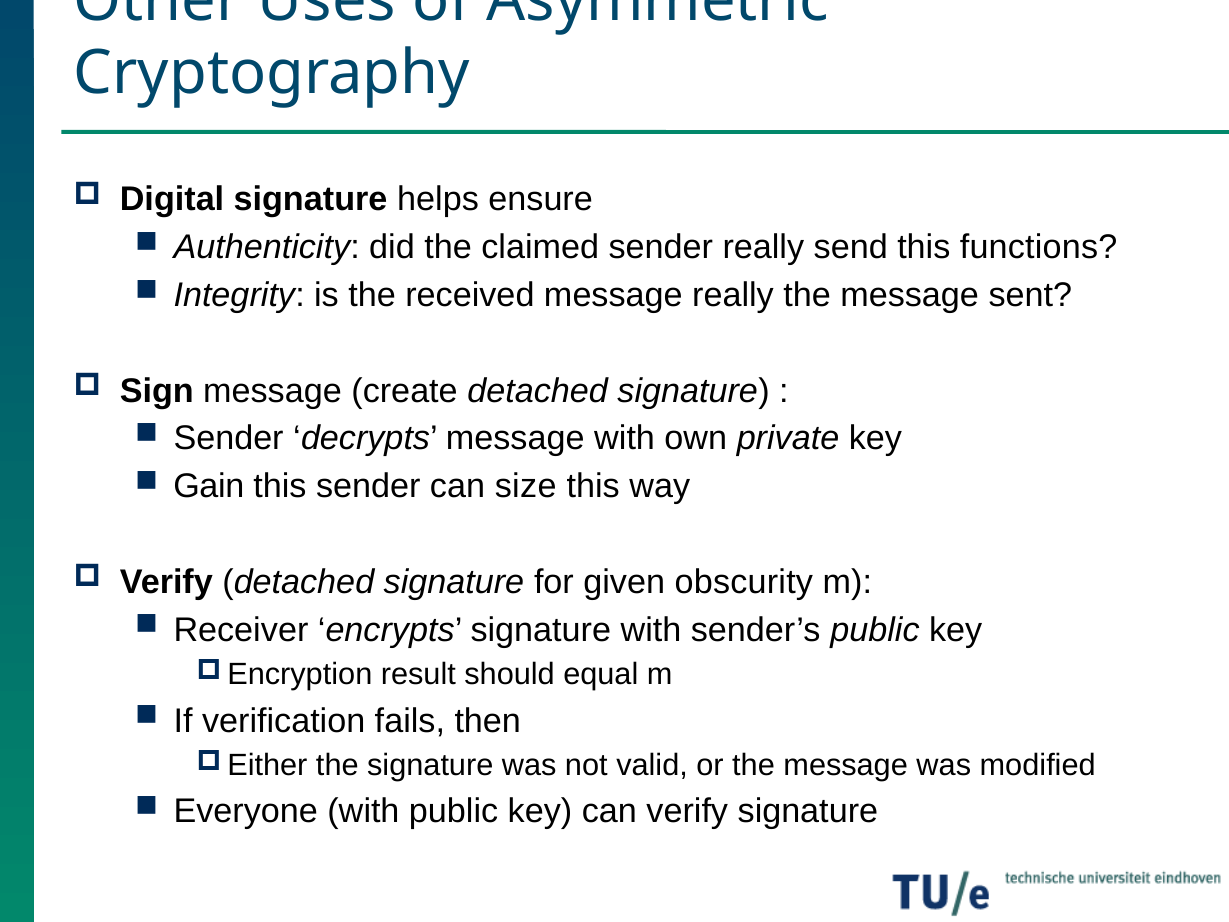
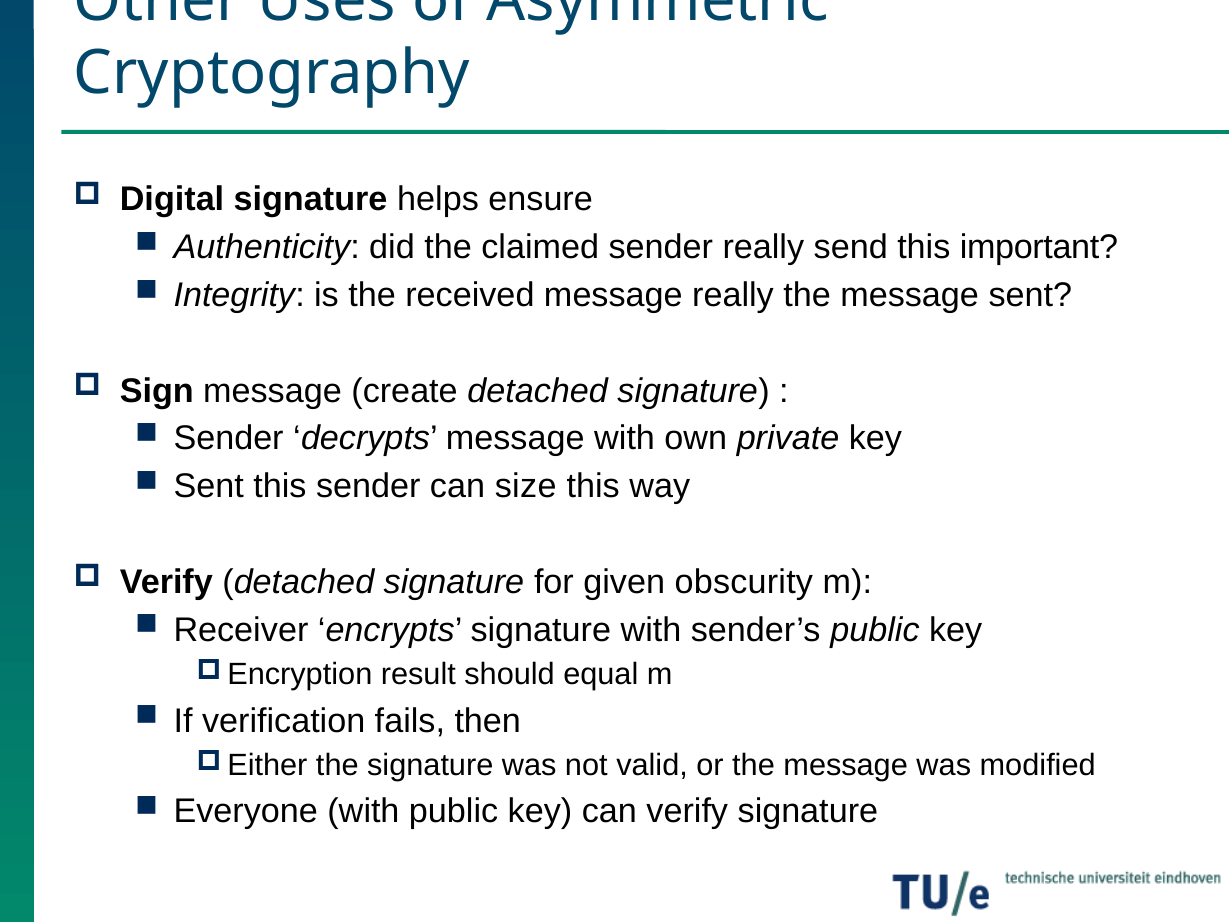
functions: functions -> important
Gain at (209, 486): Gain -> Sent
